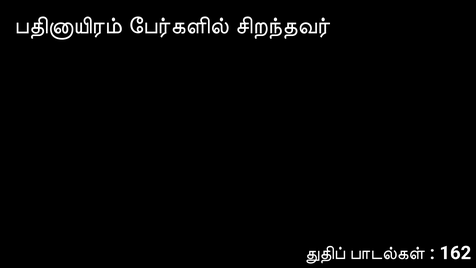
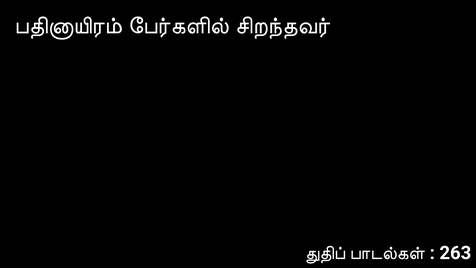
162: 162 -> 263
